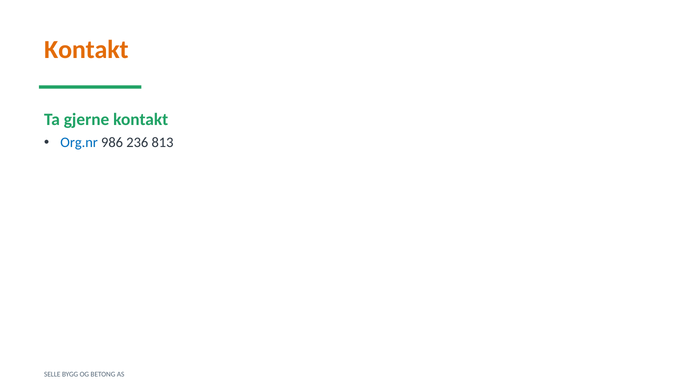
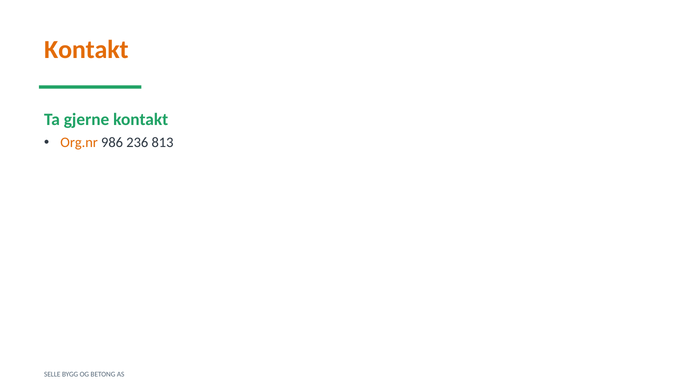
Org.nr colour: blue -> orange
